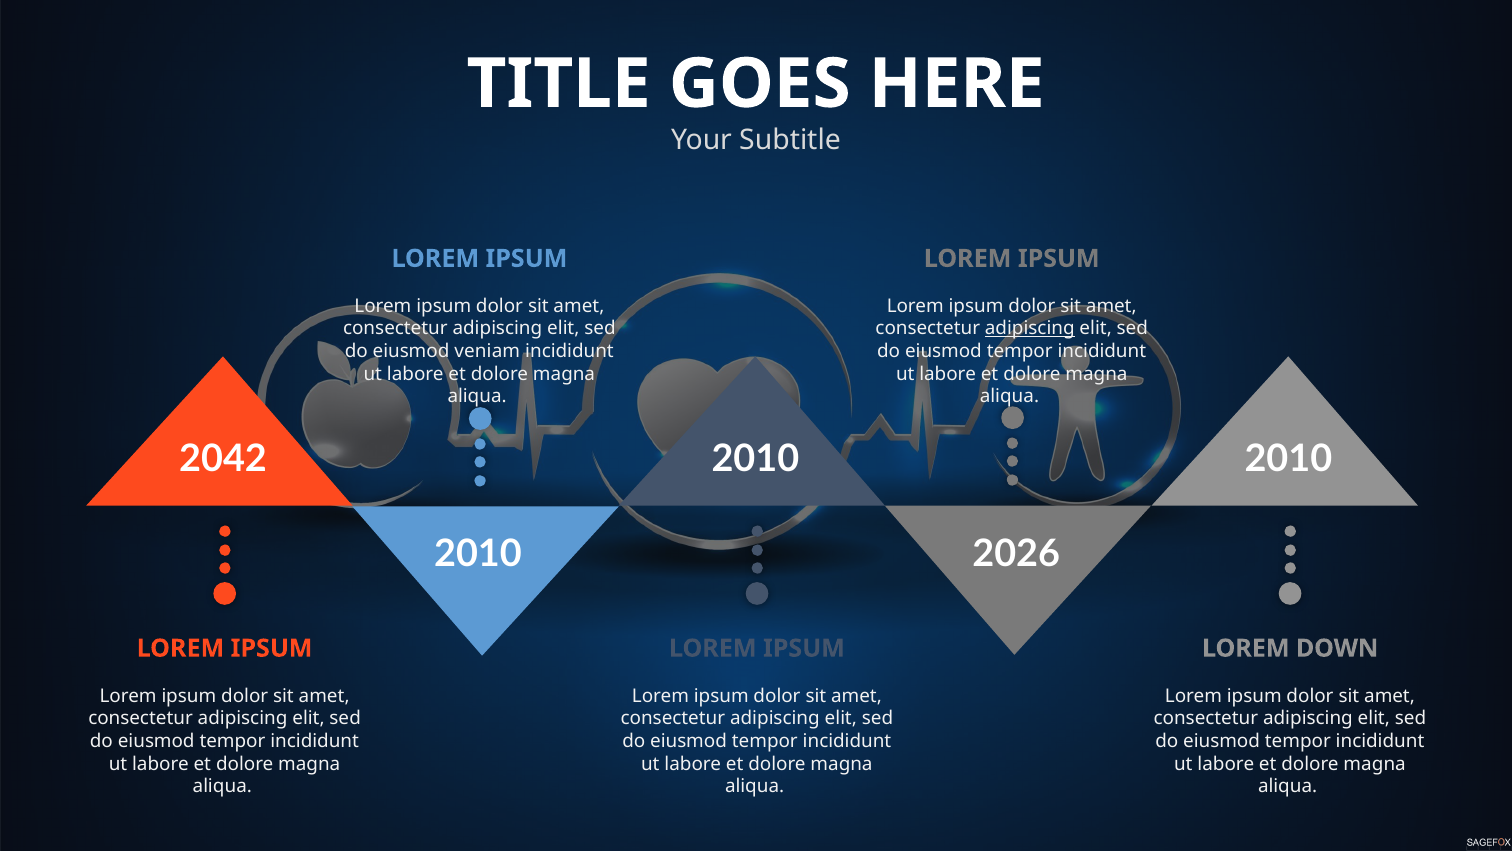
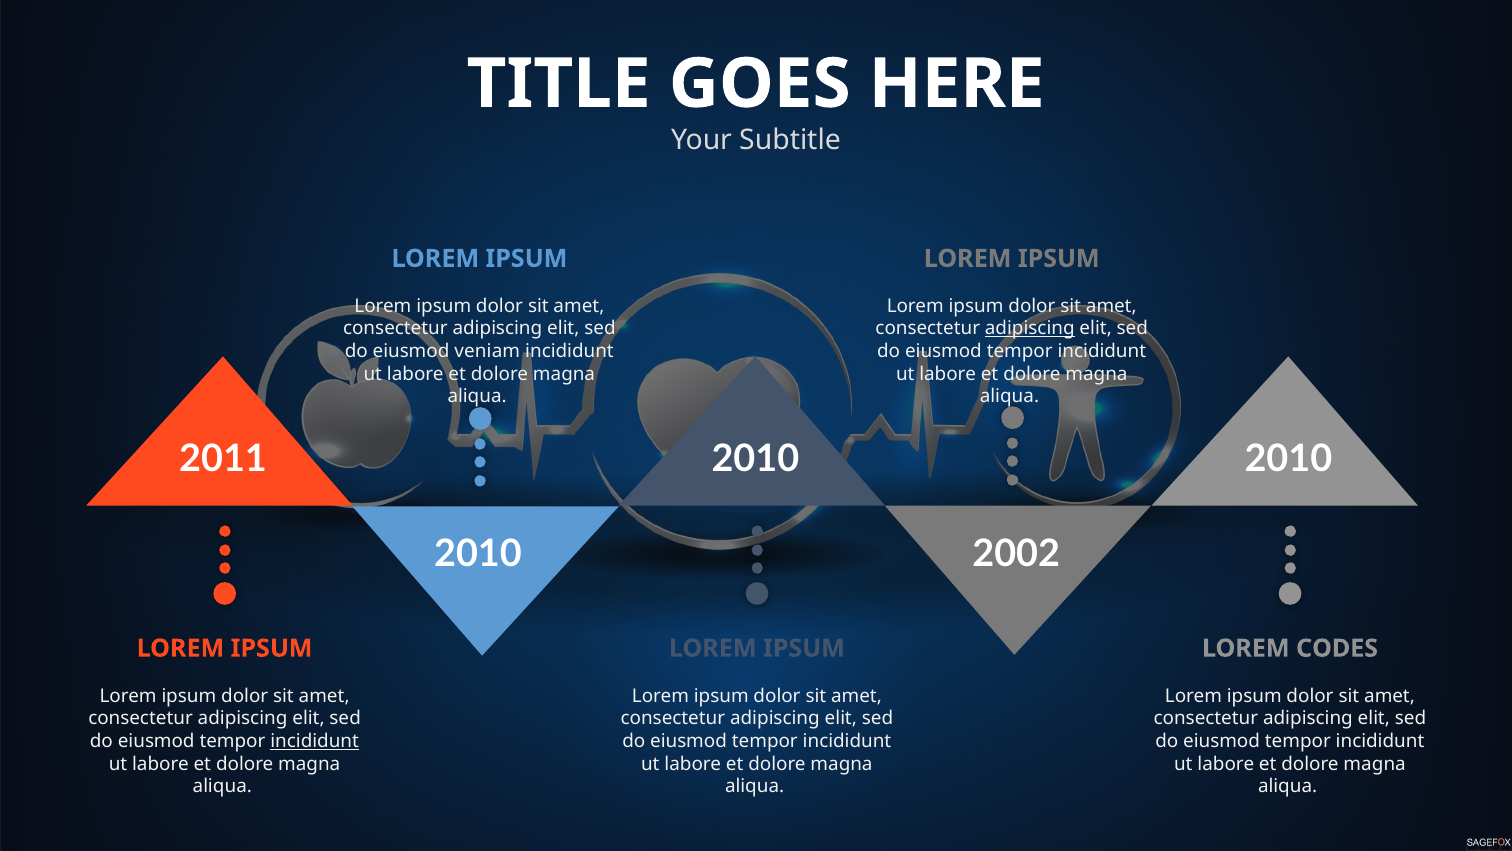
2042: 2042 -> 2011
2026: 2026 -> 2002
DOWN: DOWN -> CODES
incididunt at (315, 741) underline: none -> present
